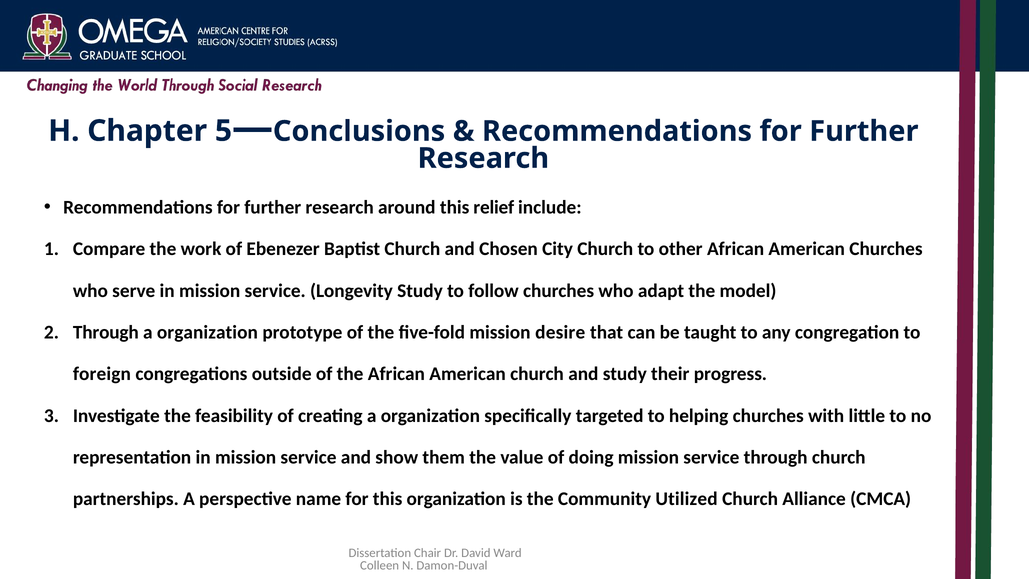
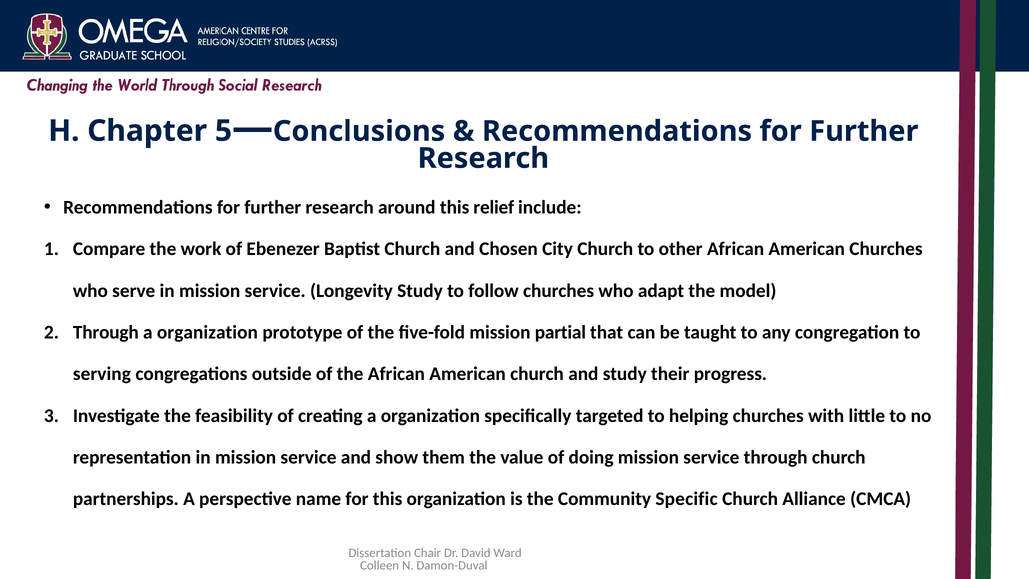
desire: desire -> partial
foreign: foreign -> serving
Utilized: Utilized -> Specific
